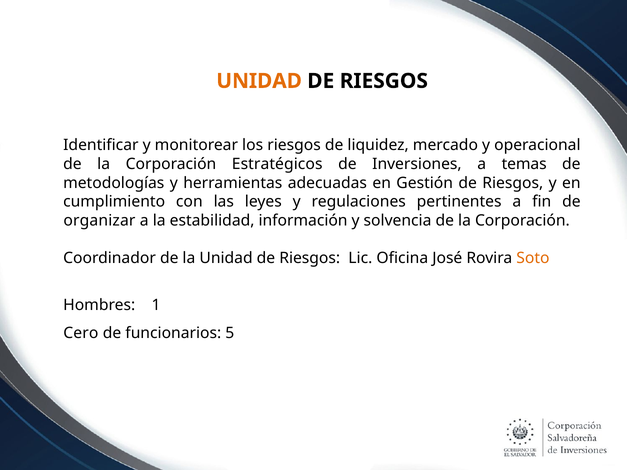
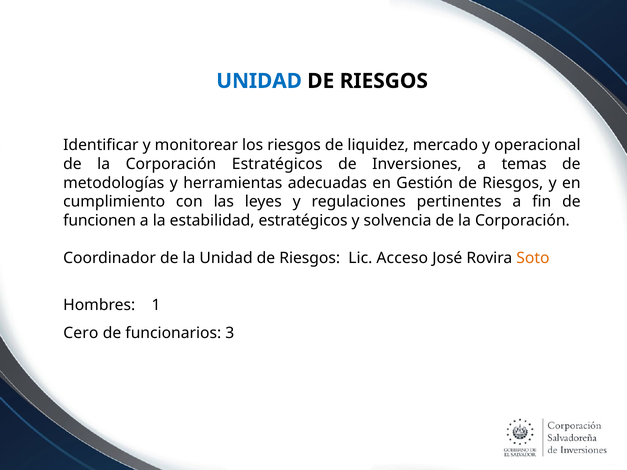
UNIDAD at (259, 81) colour: orange -> blue
organizar: organizar -> funcionen
estabilidad información: información -> estratégicos
Oficina: Oficina -> Acceso
5: 5 -> 3
